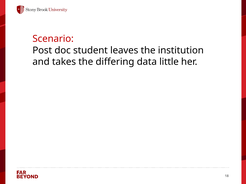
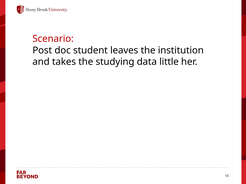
differing: differing -> studying
